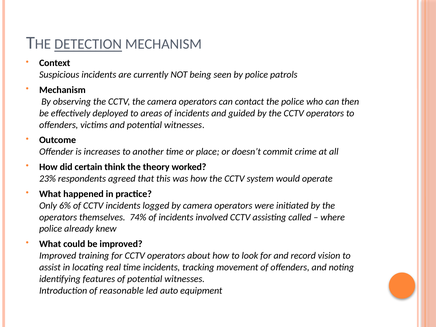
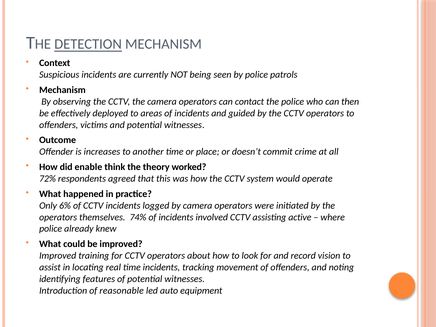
certain: certain -> enable
23%: 23% -> 72%
called: called -> active
